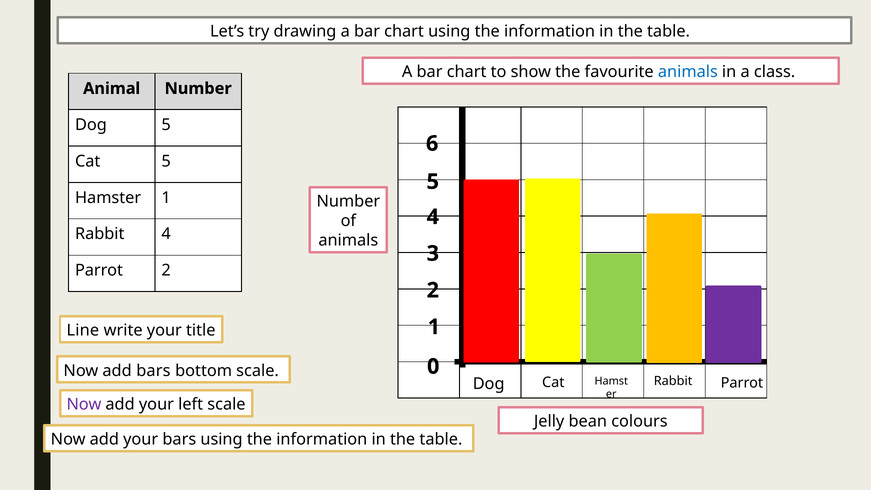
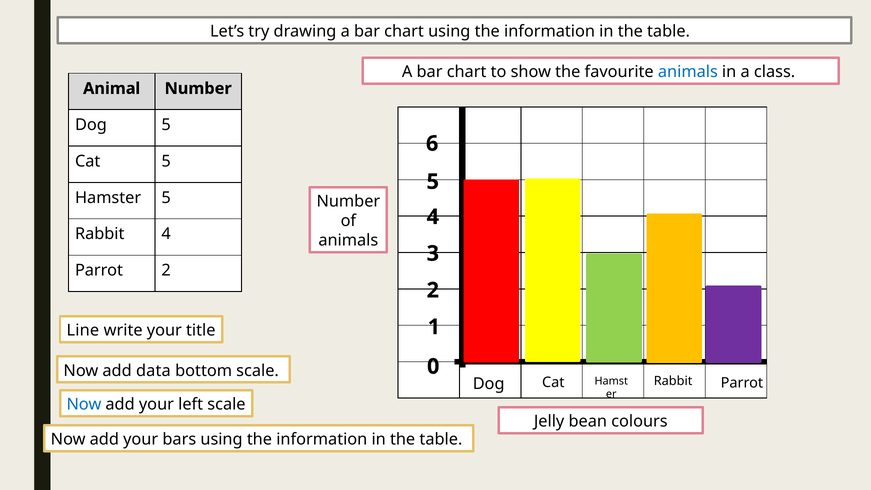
Hamster 1: 1 -> 5
add bars: bars -> data
Now at (84, 404) colour: purple -> blue
